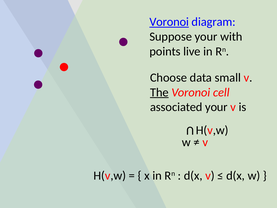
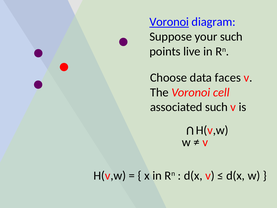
your with: with -> such
small: small -> faces
The underline: present -> none
associated your: your -> such
